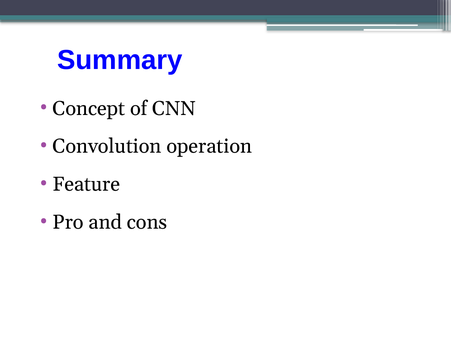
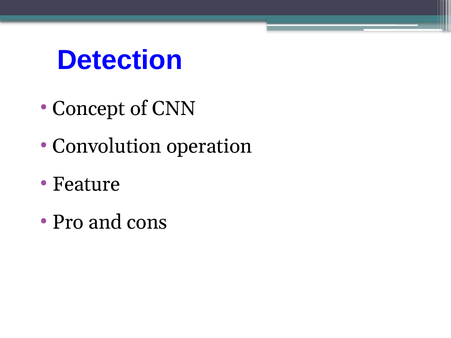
Summary: Summary -> Detection
